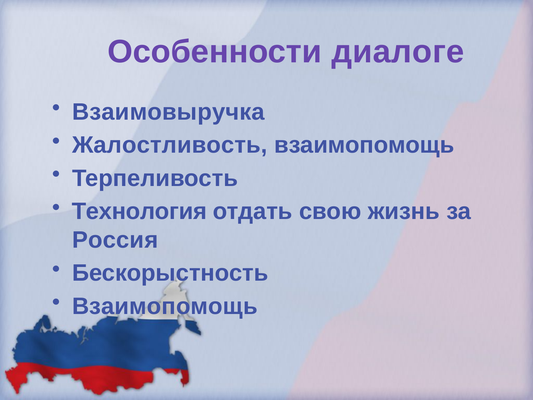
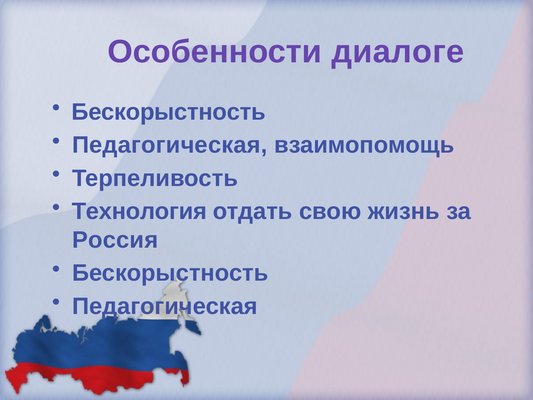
Взаимовыручка at (168, 112): Взаимовыручка -> Бескорыстность
Жалостливость at (170, 145): Жалостливость -> Педагогическая
Взаимопомощь at (165, 306): Взаимопомощь -> Педагогическая
